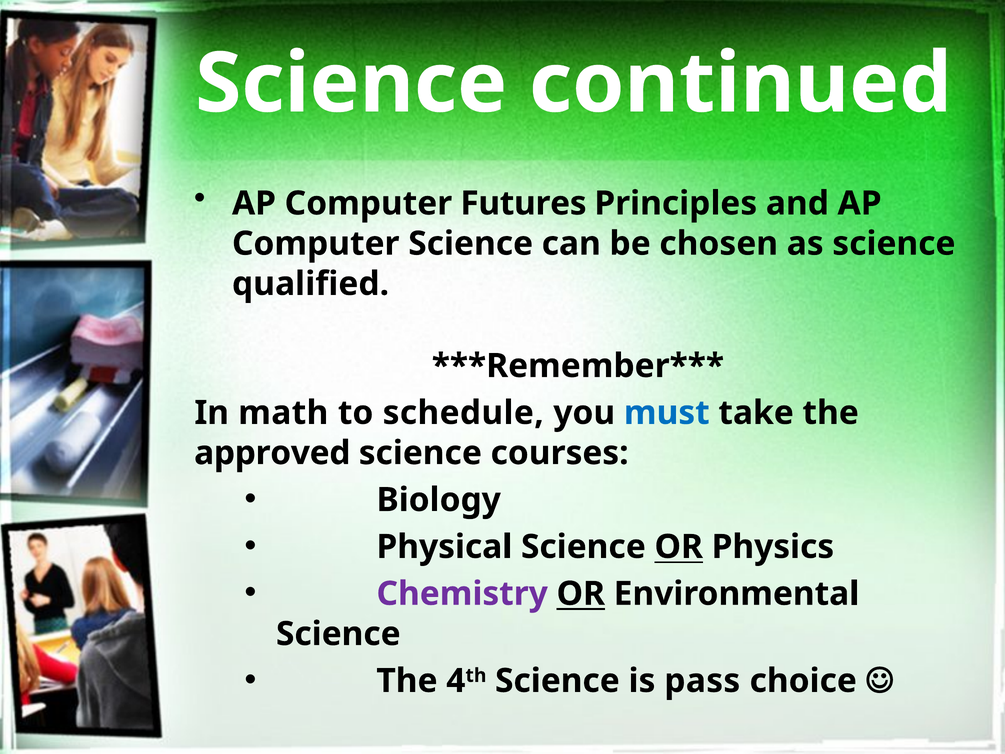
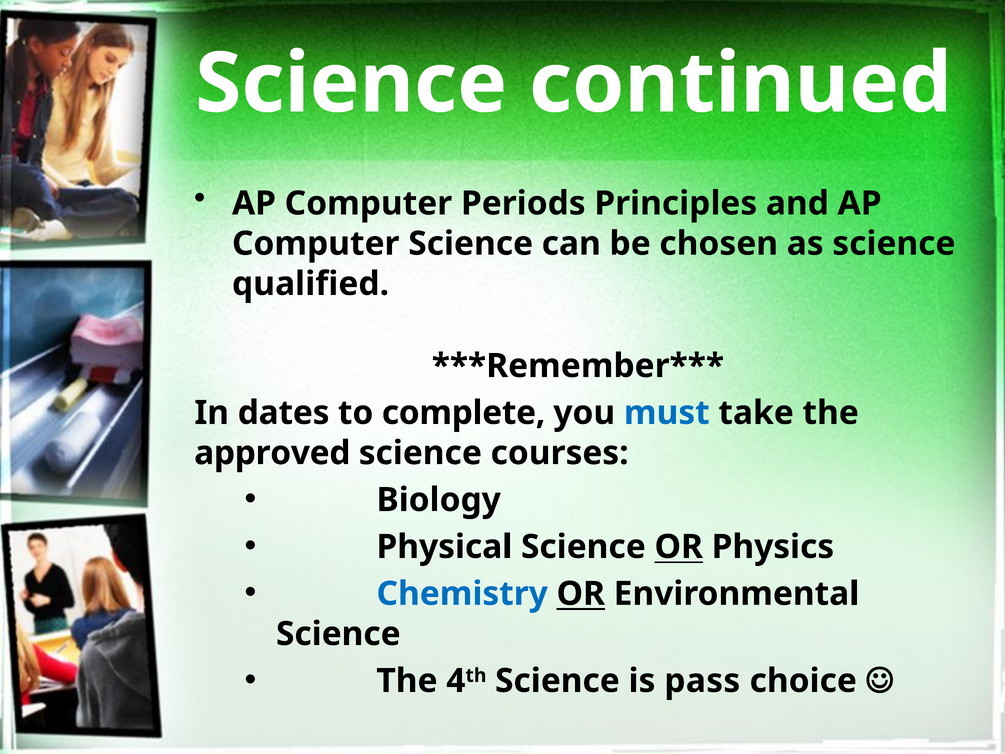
Futures: Futures -> Periods
math: math -> dates
schedule: schedule -> complete
Chemistry colour: purple -> blue
